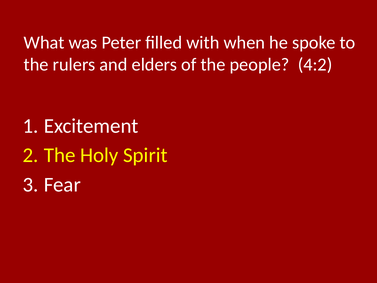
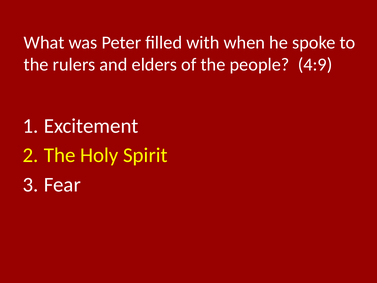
4:2: 4:2 -> 4:9
